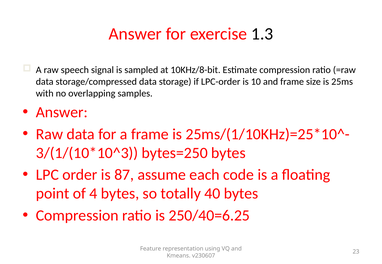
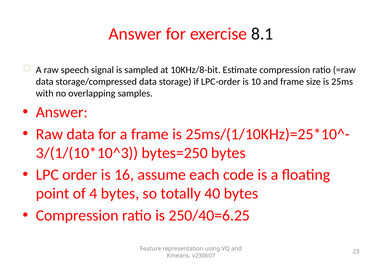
1.3: 1.3 -> 8.1
87: 87 -> 16
